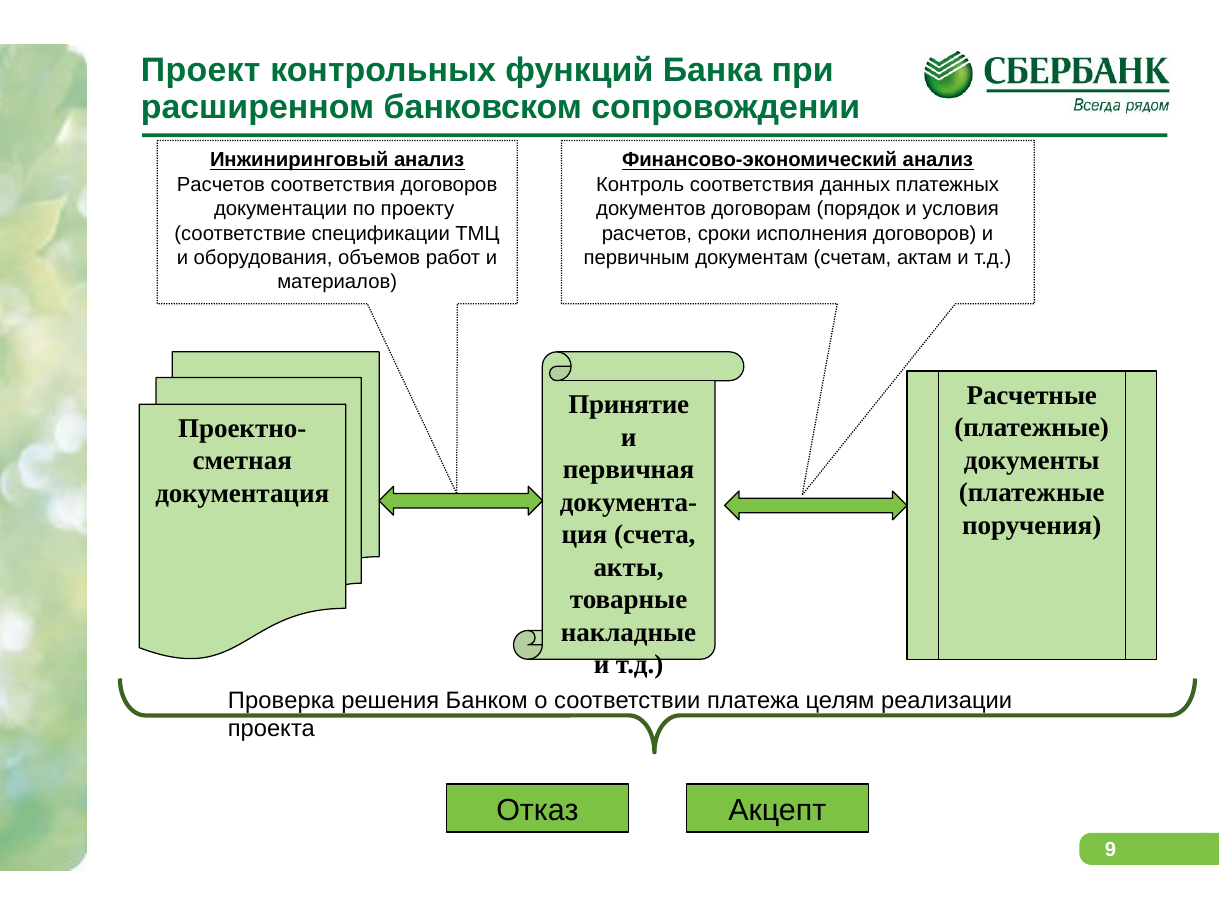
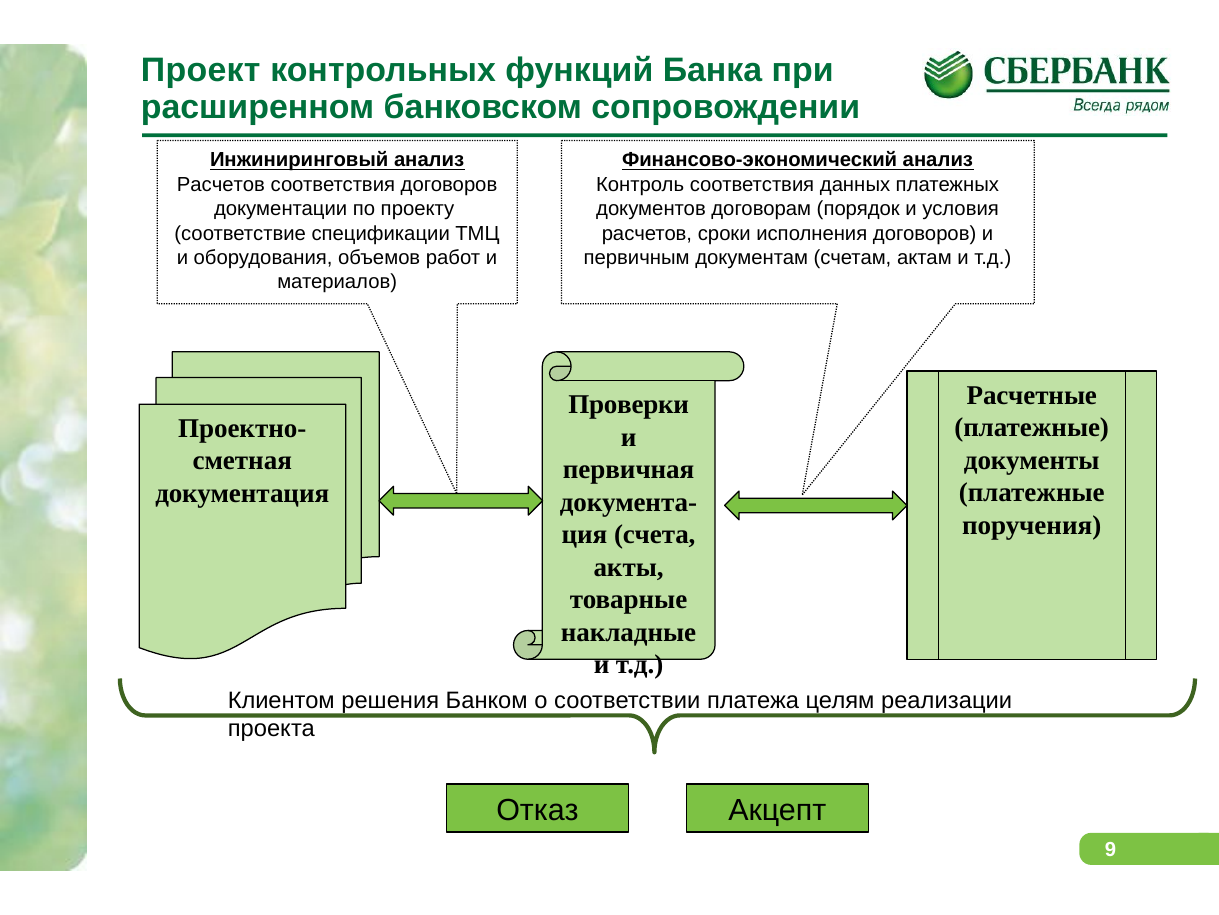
Принятие: Принятие -> Проверки
Проверка: Проверка -> Клиентом
